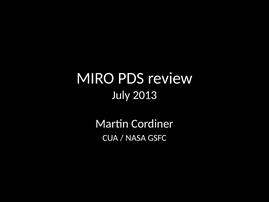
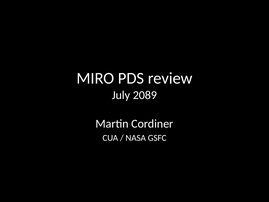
2013: 2013 -> 2089
